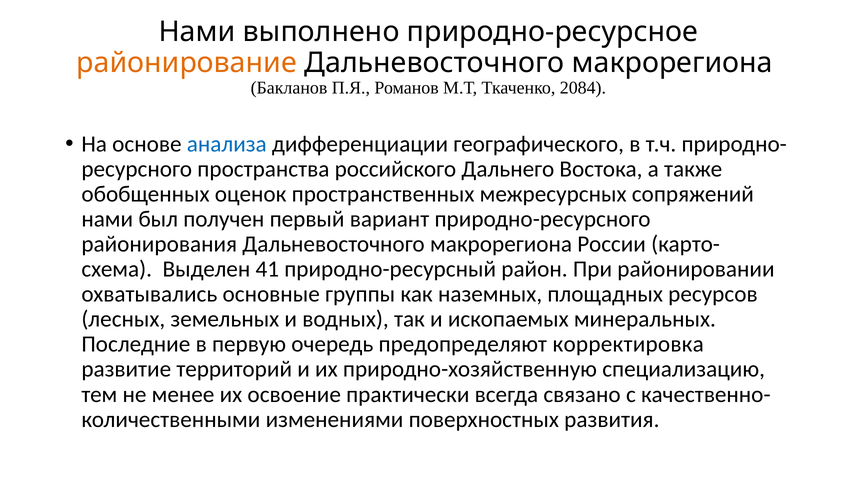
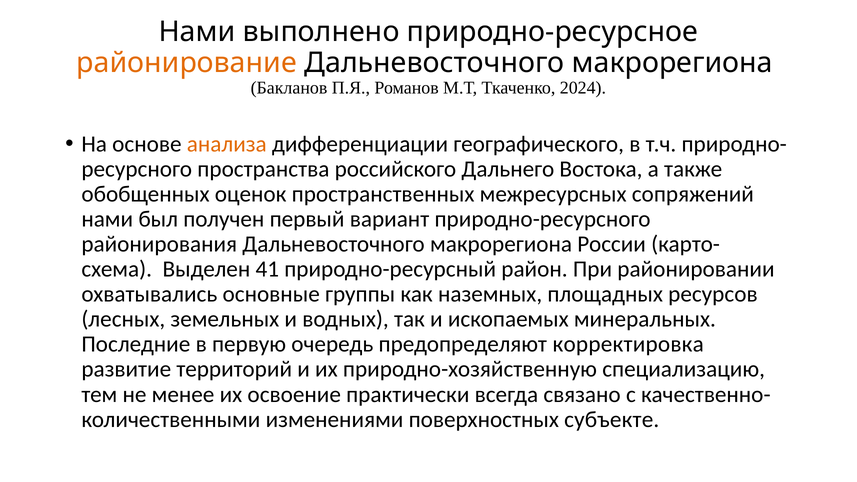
2084: 2084 -> 2024
анализа colour: blue -> orange
развития: развития -> субъекте
